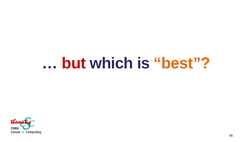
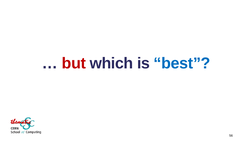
best colour: orange -> blue
